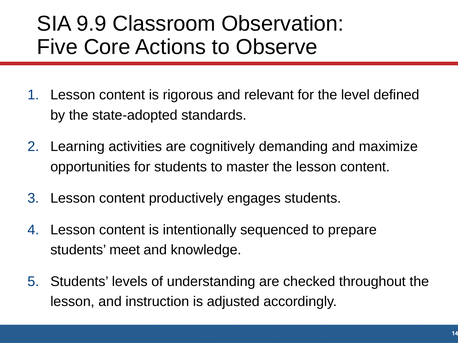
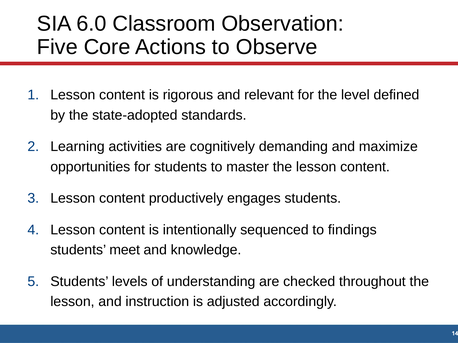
9.9: 9.9 -> 6.0
prepare: prepare -> findings
